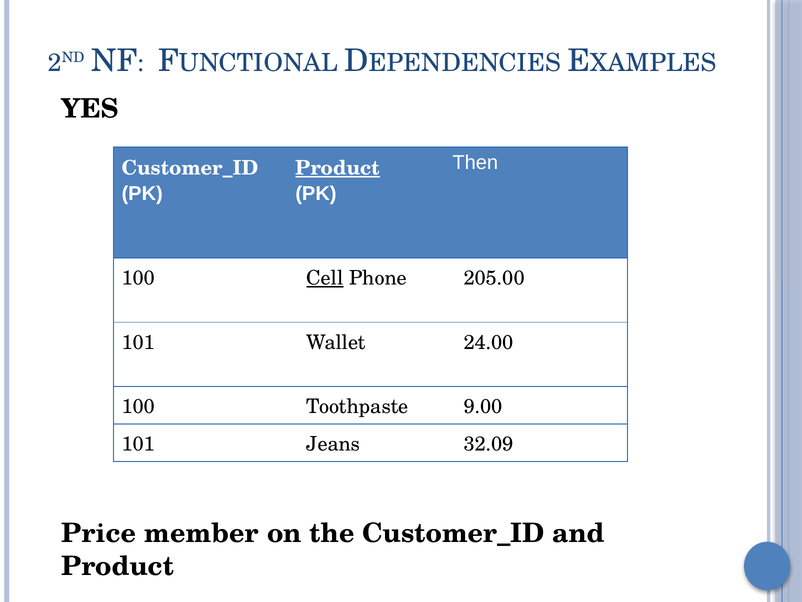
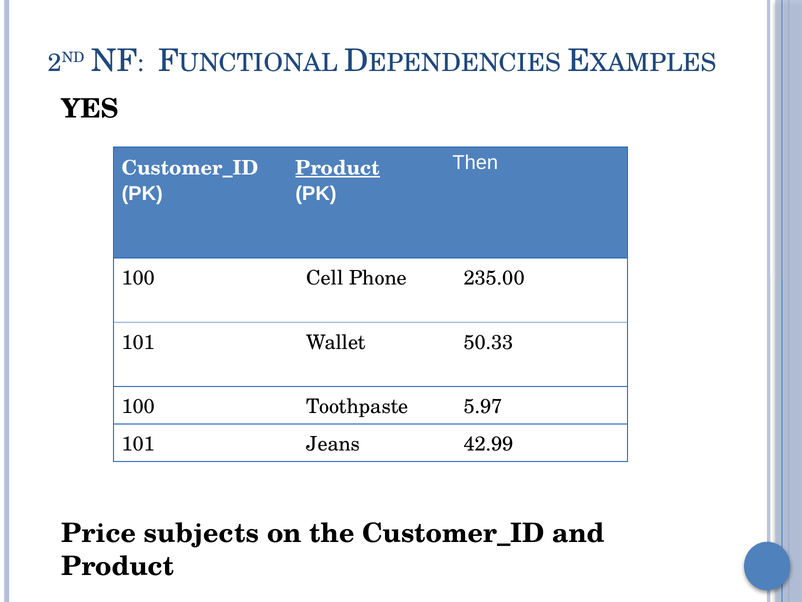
Cell underline: present -> none
205.00: 205.00 -> 235.00
24.00: 24.00 -> 50.33
9.00: 9.00 -> 5.97
32.09: 32.09 -> 42.99
member: member -> subjects
